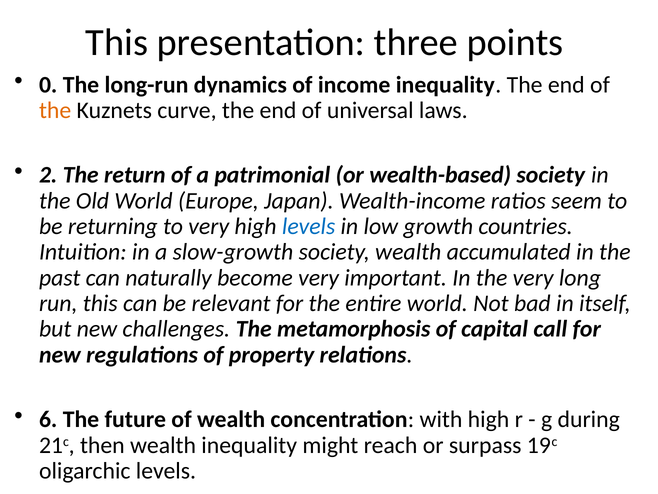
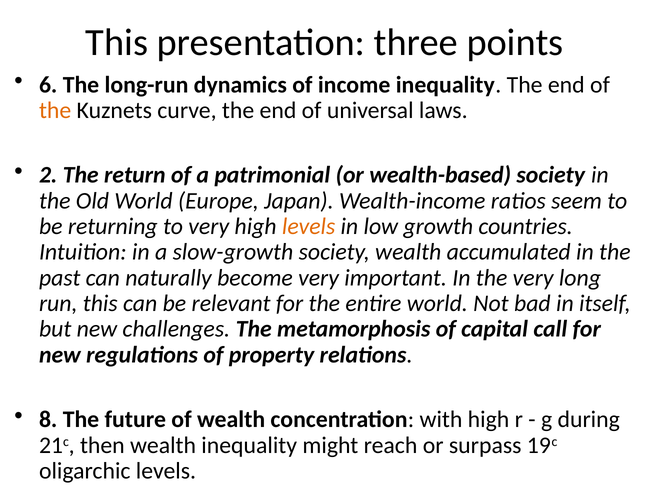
0: 0 -> 6
levels at (309, 226) colour: blue -> orange
6: 6 -> 8
